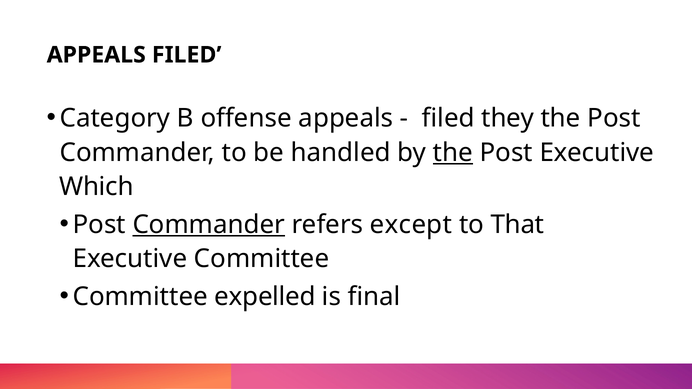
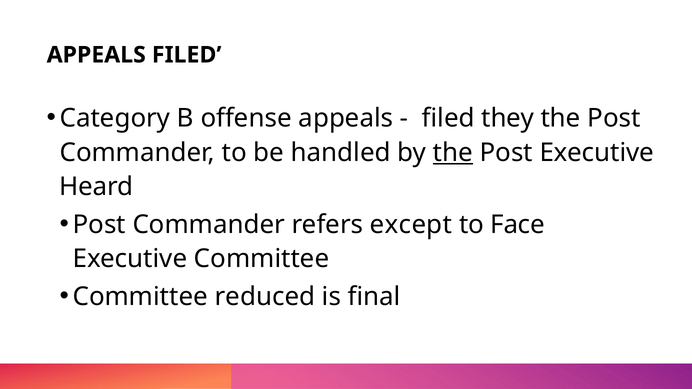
Which: Which -> Heard
Commander at (209, 225) underline: present -> none
That: That -> Face
expelled: expelled -> reduced
